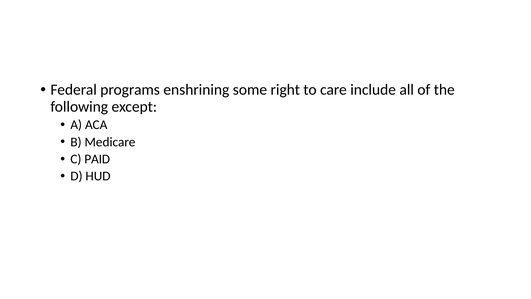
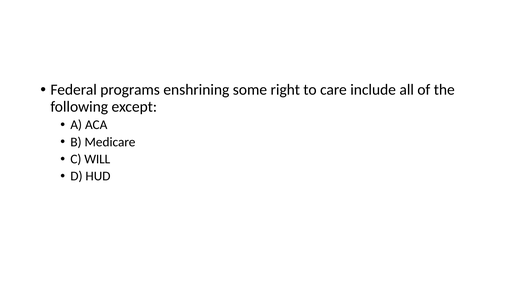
PAID: PAID -> WILL
